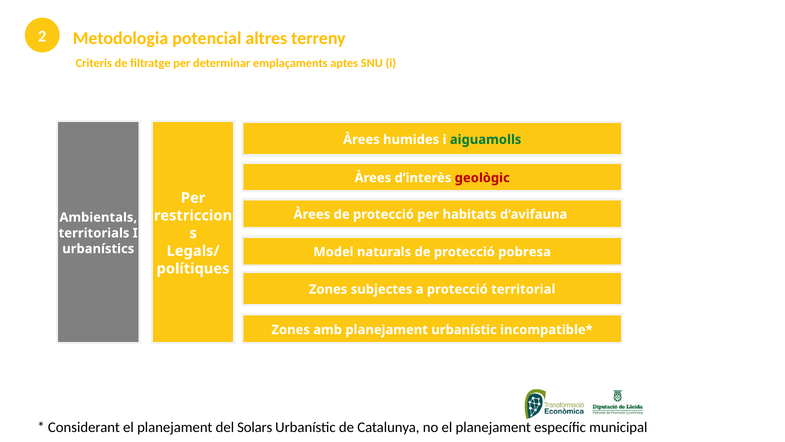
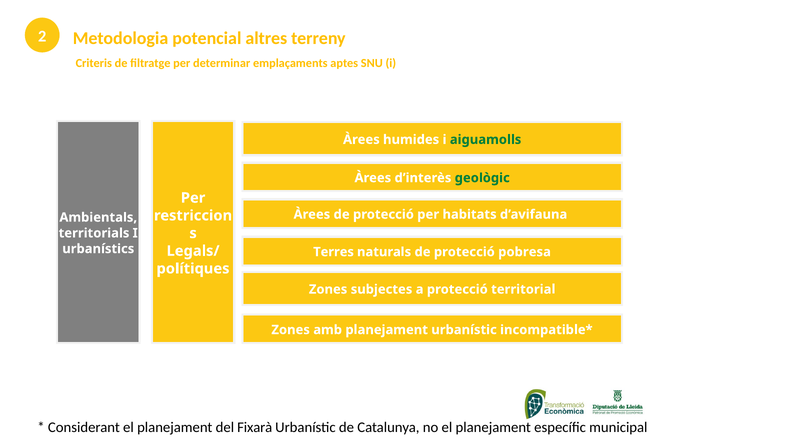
geològic colour: red -> green
Model: Model -> Terres
Solars: Solars -> Fixarà
